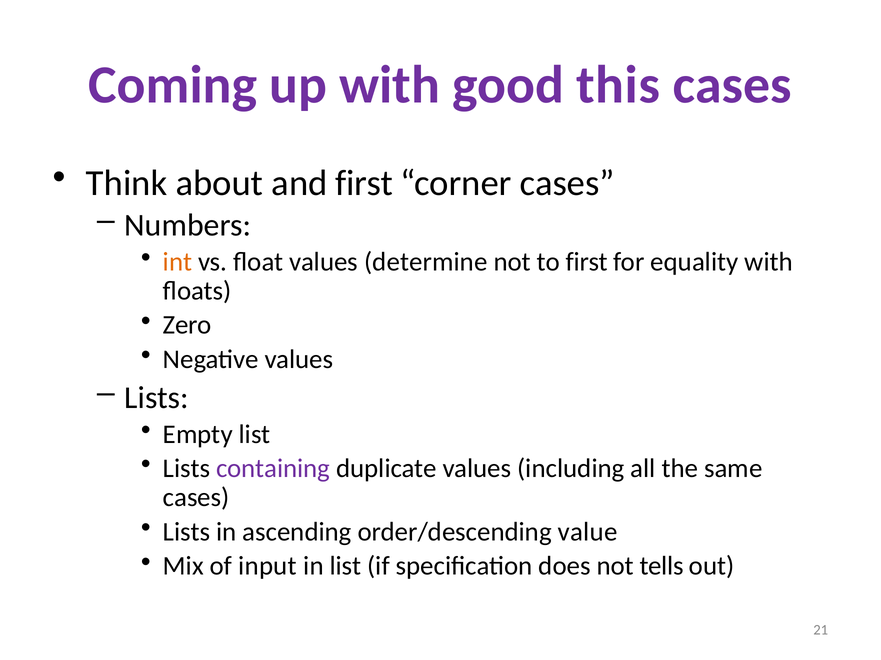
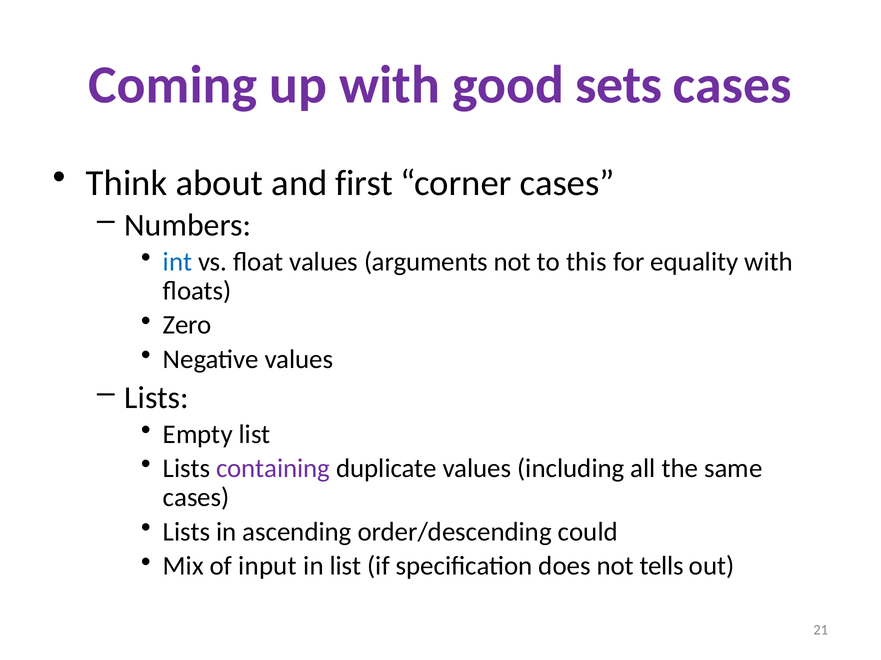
this: this -> sets
int colour: orange -> blue
determine: determine -> arguments
to first: first -> this
value: value -> could
